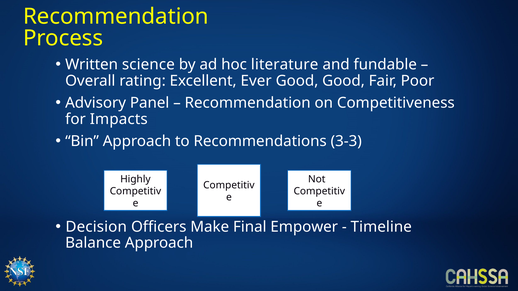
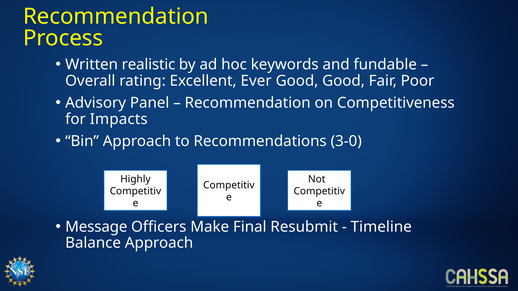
science: science -> realistic
literature: literature -> keywords
3-3: 3-3 -> 3-0
Decision: Decision -> Message
Empower: Empower -> Resubmit
